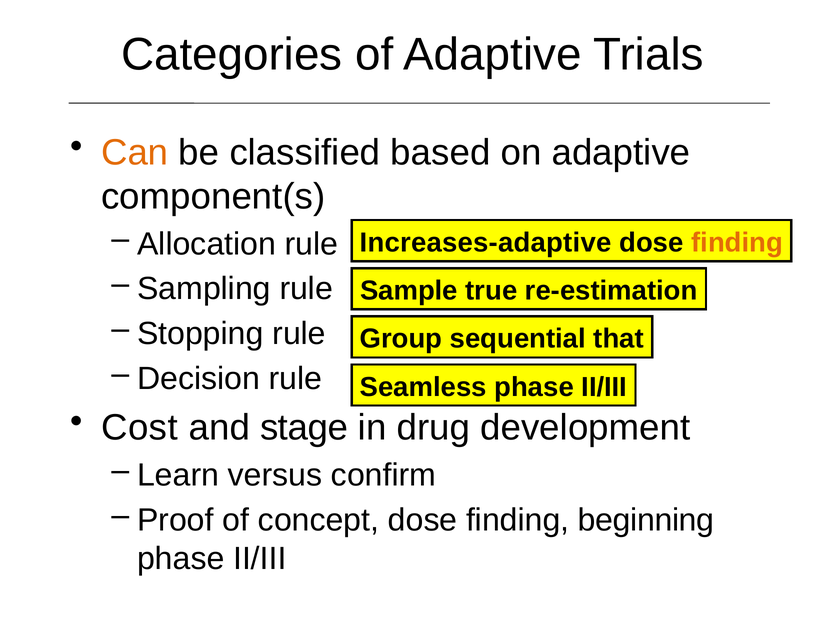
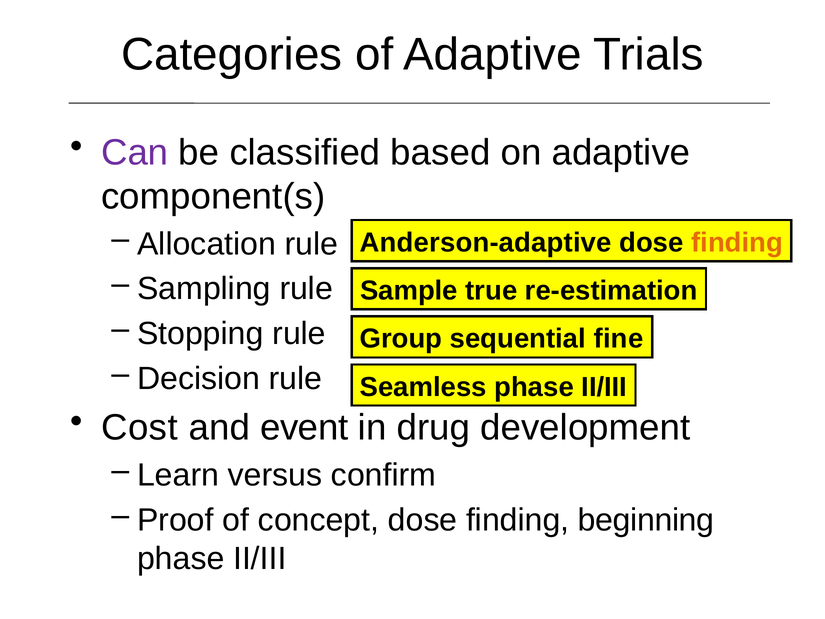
Can colour: orange -> purple
Increases-adaptive: Increases-adaptive -> Anderson-adaptive
that: that -> fine
stage: stage -> event
